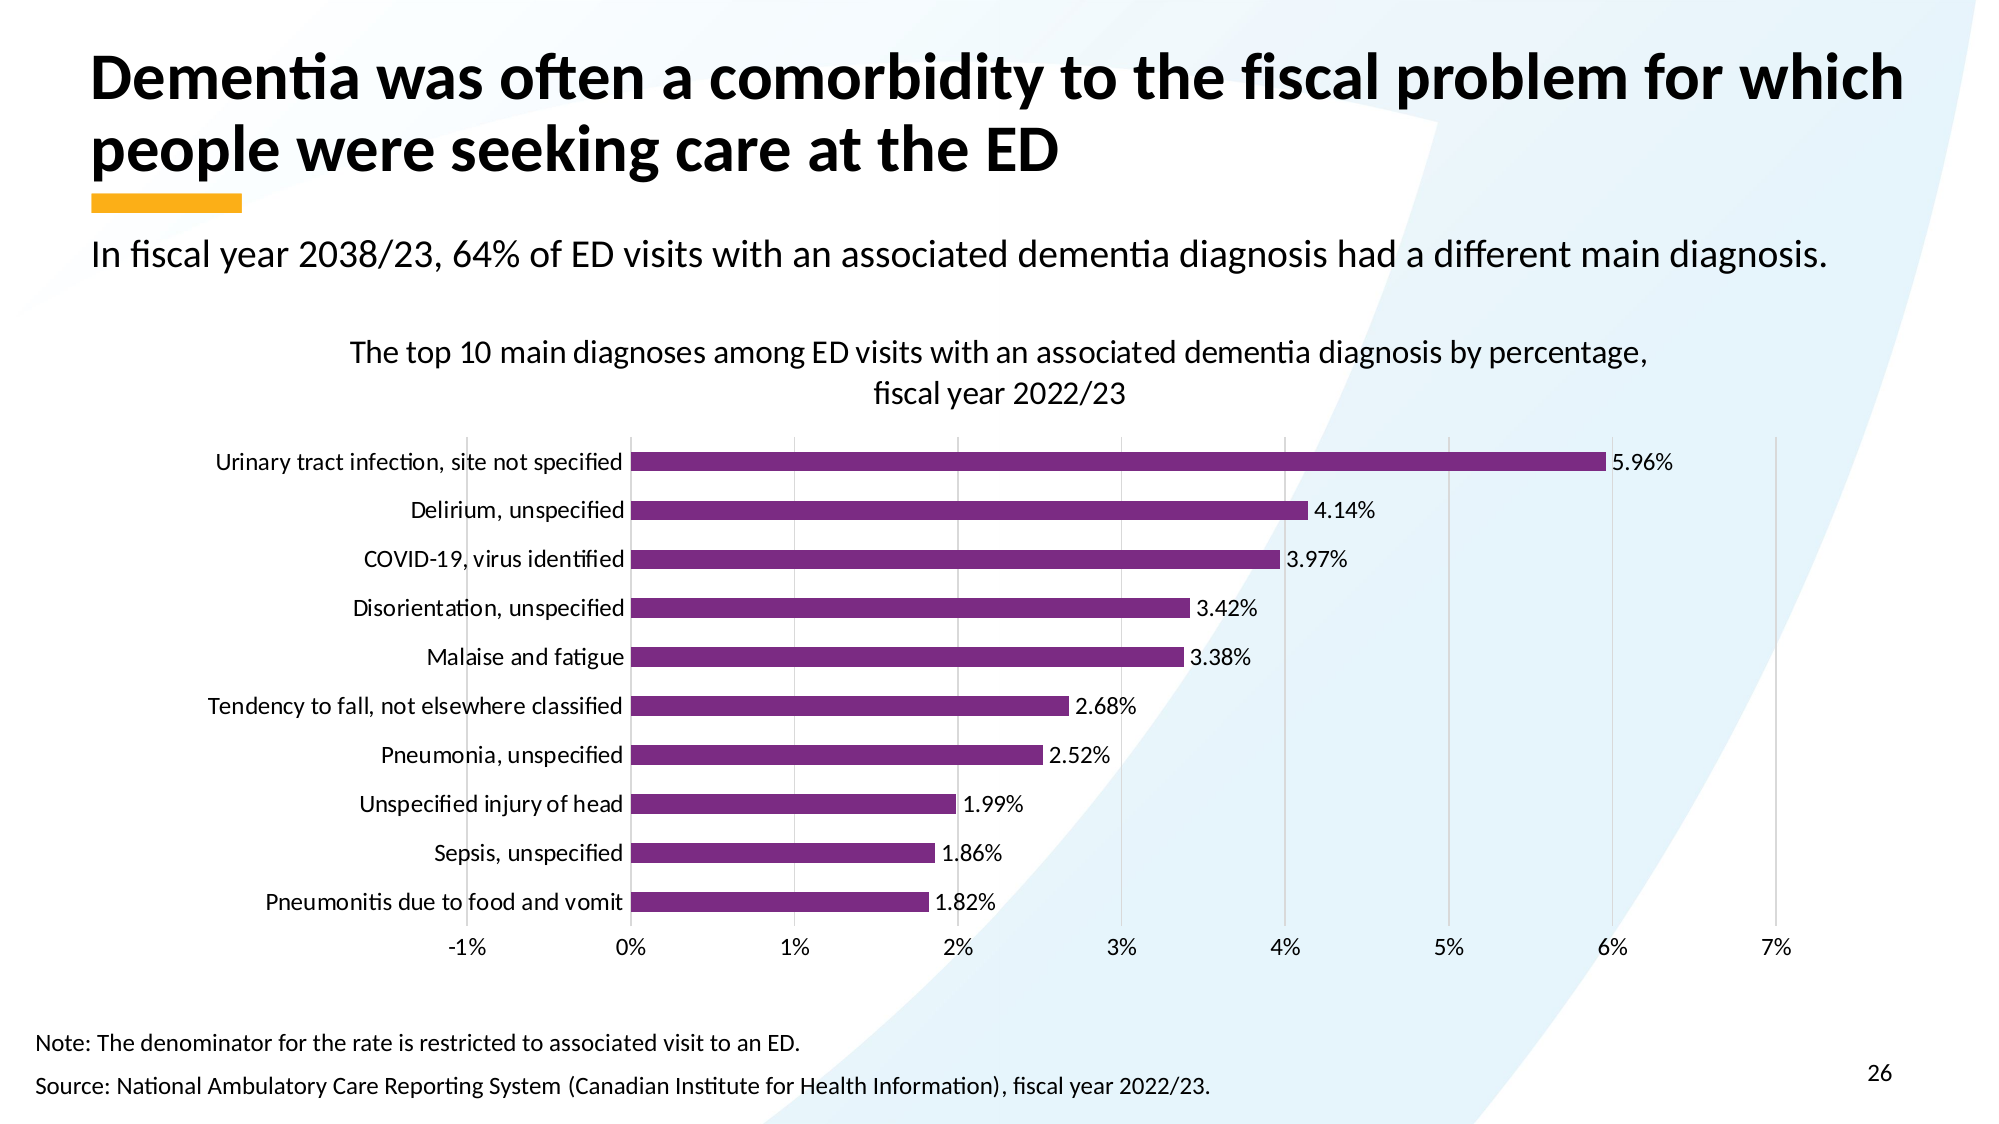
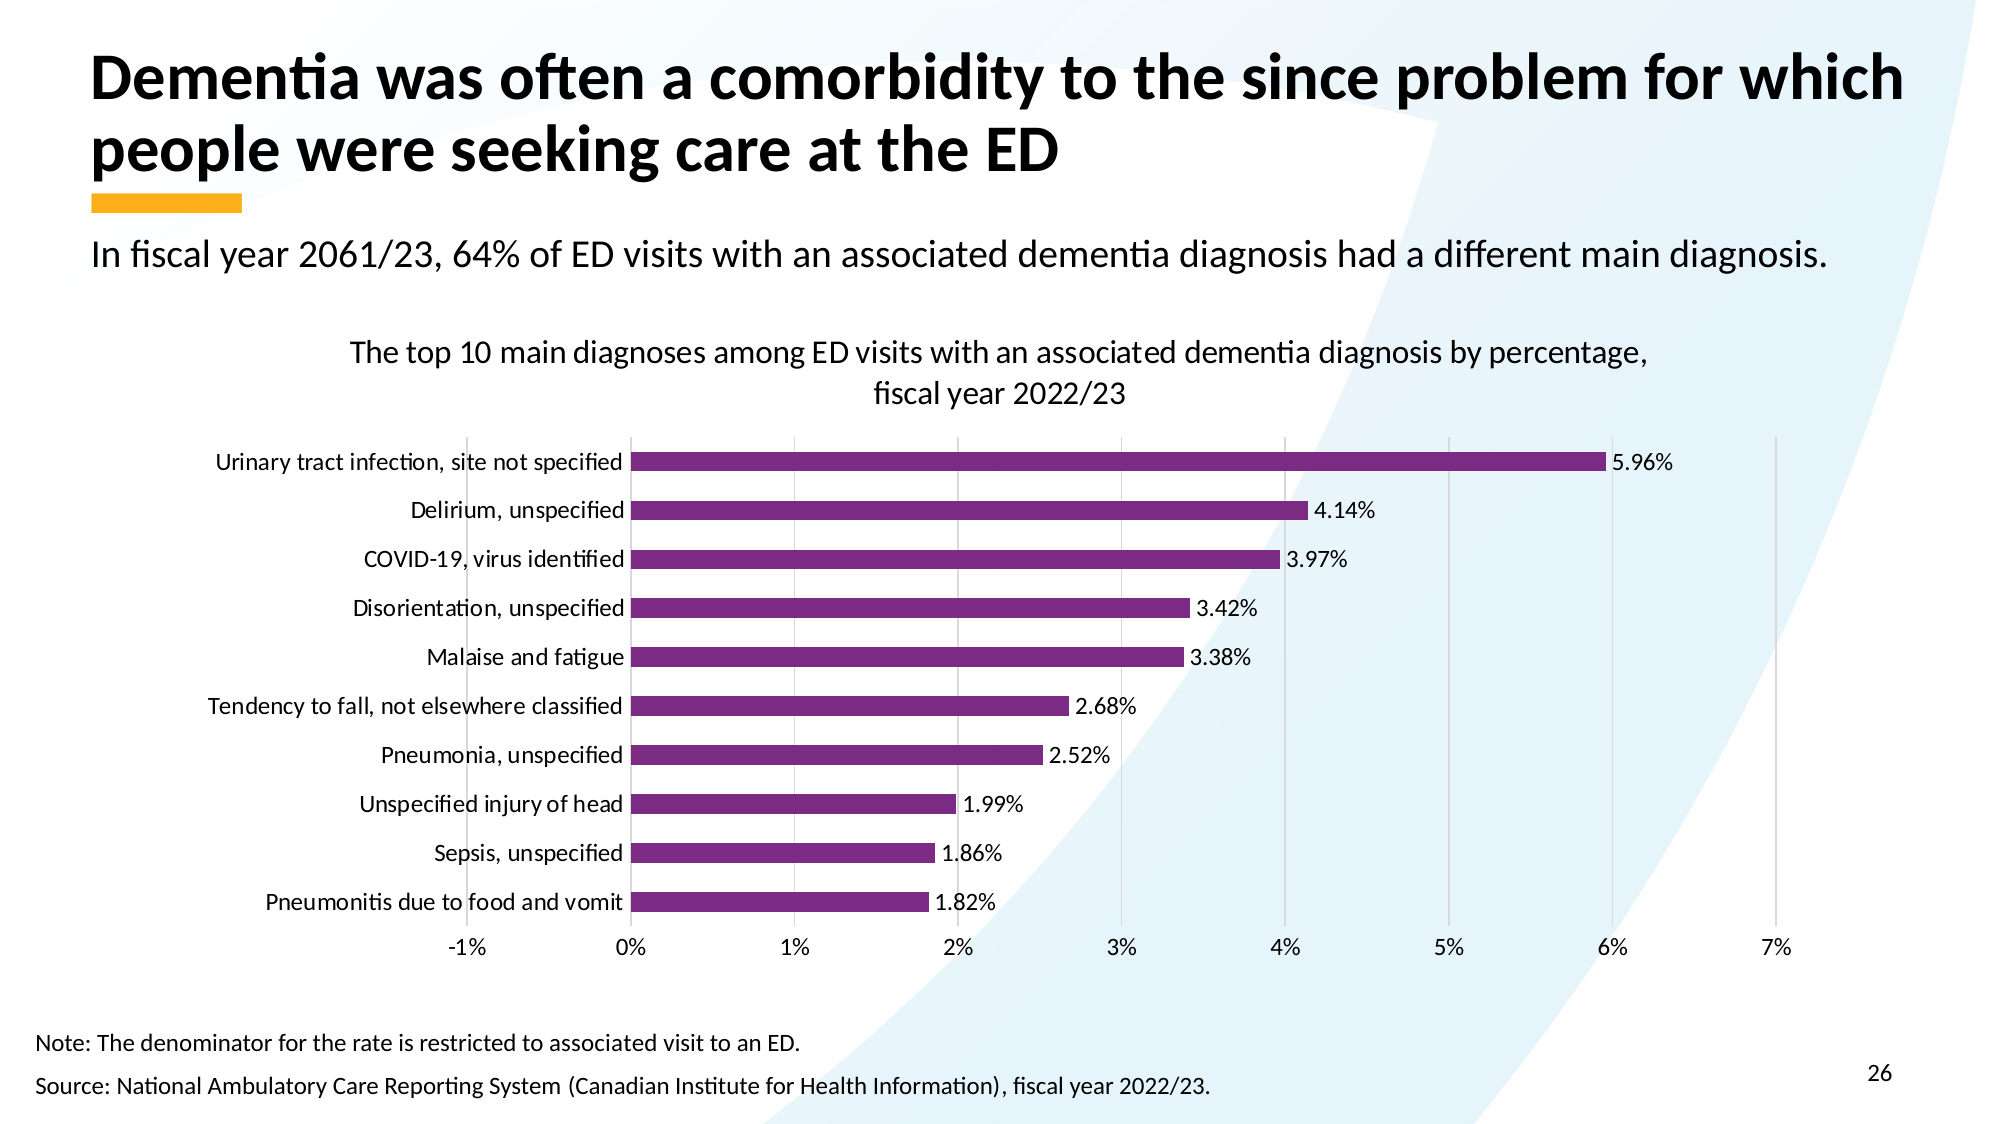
the fiscal: fiscal -> since
2038/23: 2038/23 -> 2061/23
